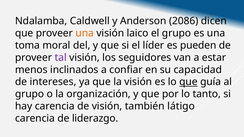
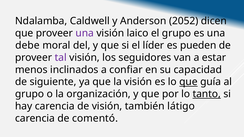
2086: 2086 -> 2052
una at (85, 33) colour: orange -> purple
toma: toma -> debe
intereses: intereses -> siguiente
tanto underline: none -> present
liderazgo: liderazgo -> comentó
